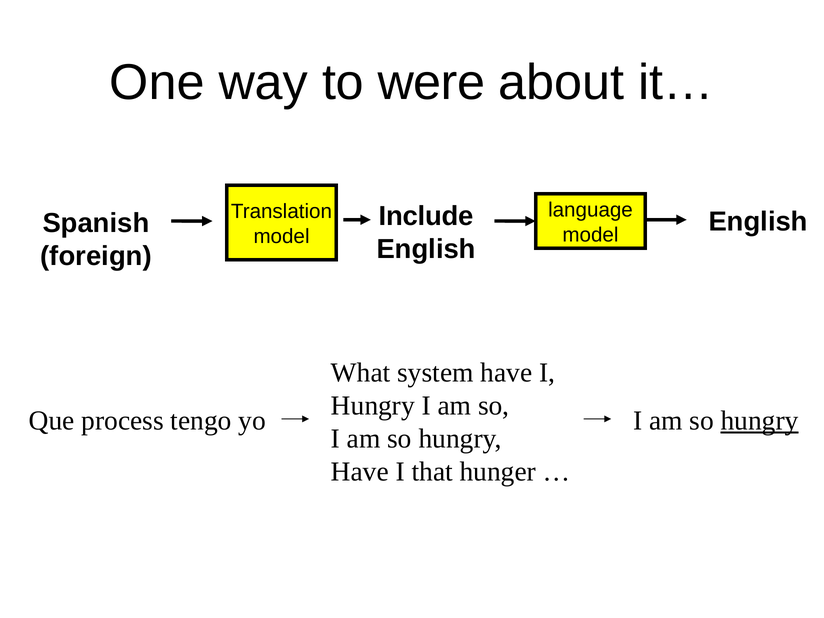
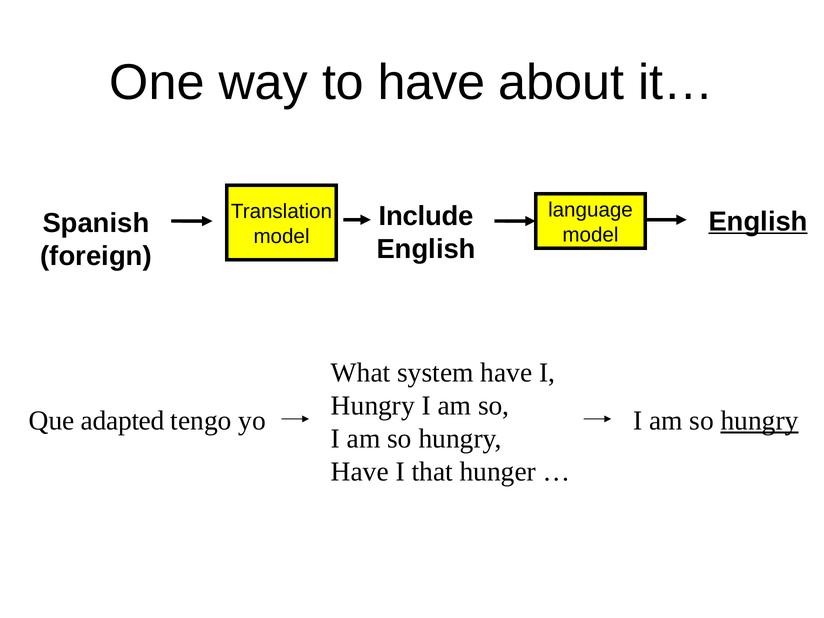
to were: were -> have
English at (758, 222) underline: none -> present
process: process -> adapted
